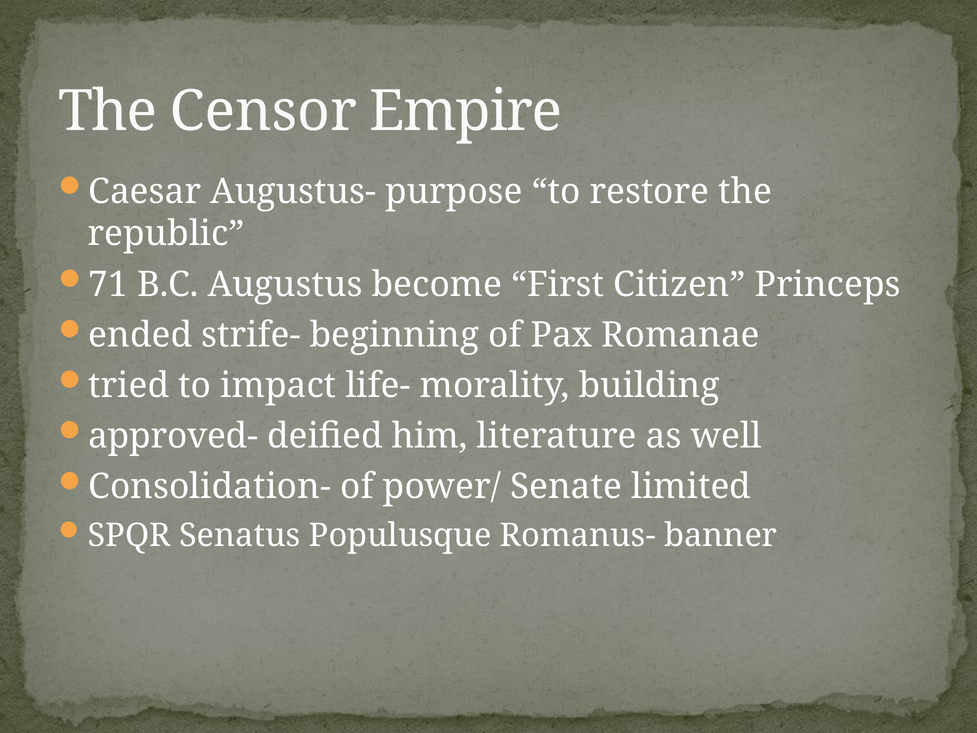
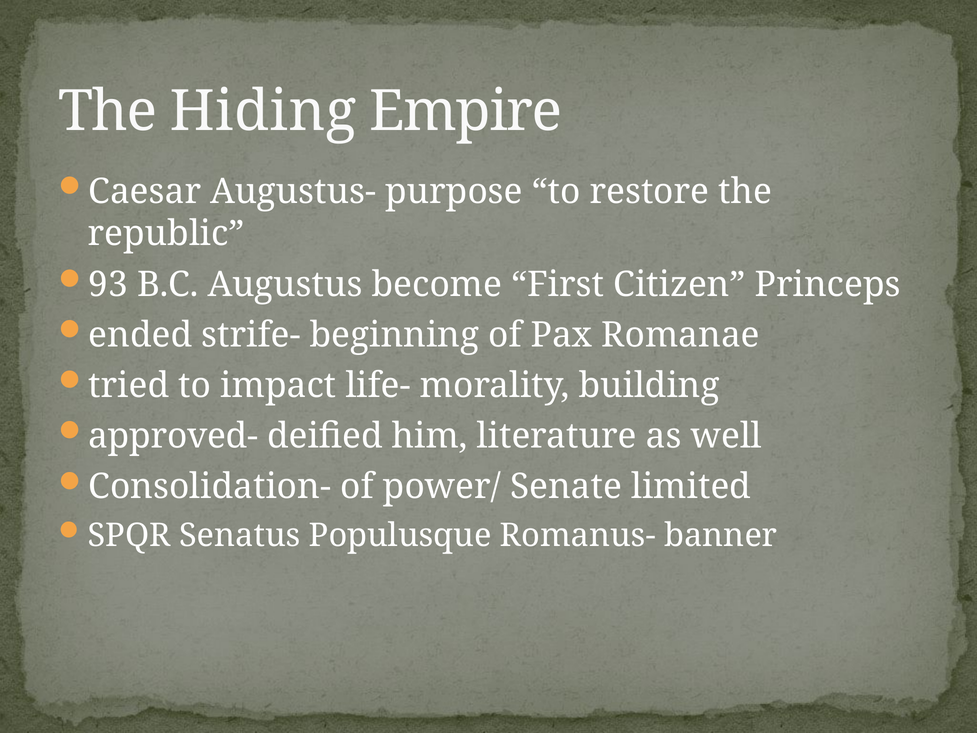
Censor: Censor -> Hiding
71: 71 -> 93
